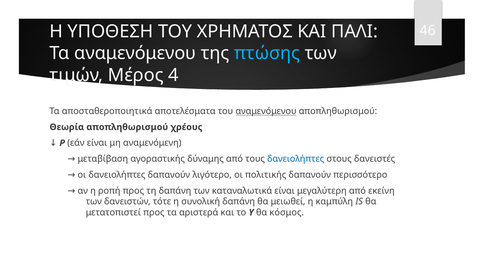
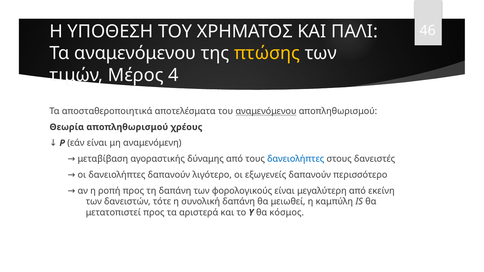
πτώσης colour: light blue -> yellow
πολιτικής: πολιτικής -> εξωγενείς
καταναλωτικά: καταναλωτικά -> φορολογικούς
